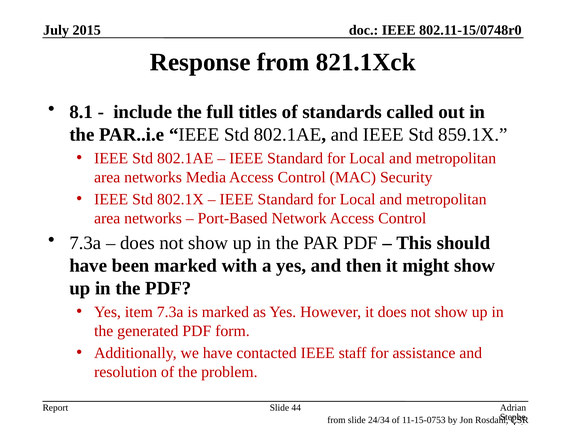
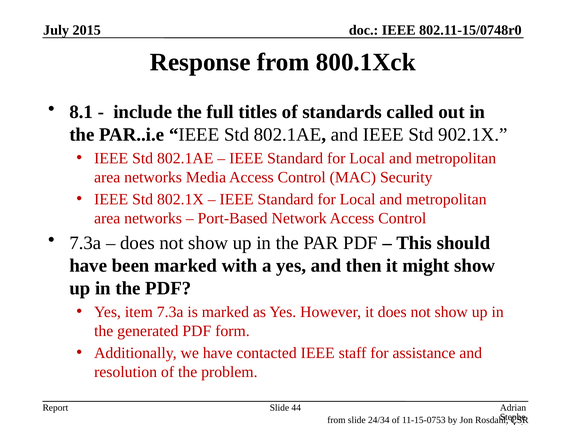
821.1Xck: 821.1Xck -> 800.1Xck
859.1X: 859.1X -> 902.1X
